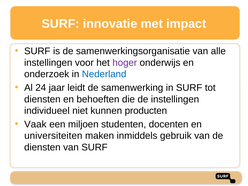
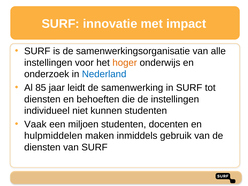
hoger colour: purple -> orange
24: 24 -> 85
kunnen producten: producten -> studenten
universiteiten: universiteiten -> hulpmiddelen
